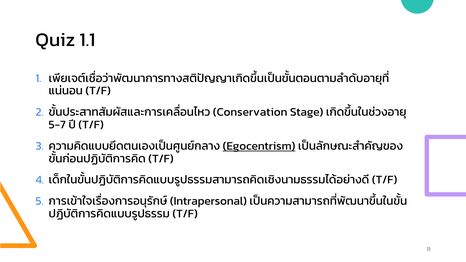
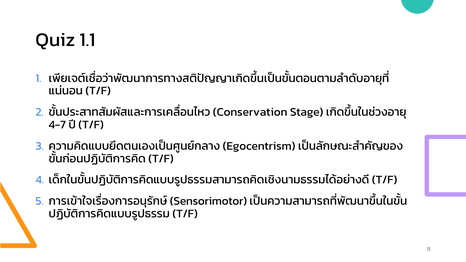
5-7: 5-7 -> 4-7
Egocentrism underline: present -> none
Intrapersonal: Intrapersonal -> Sensorimotor
